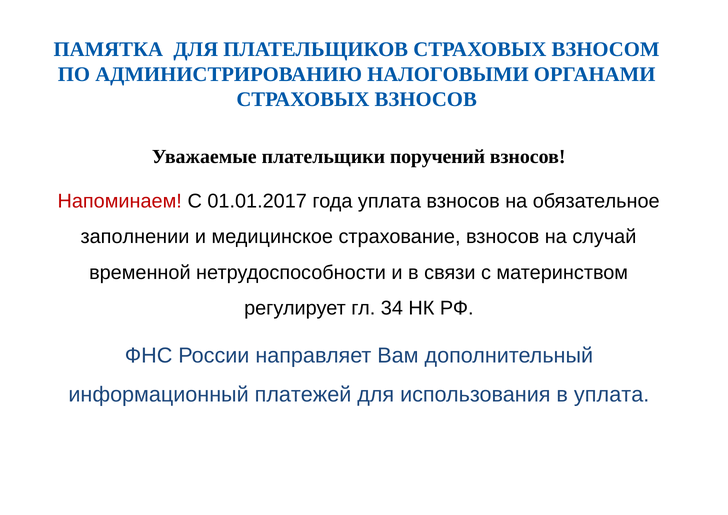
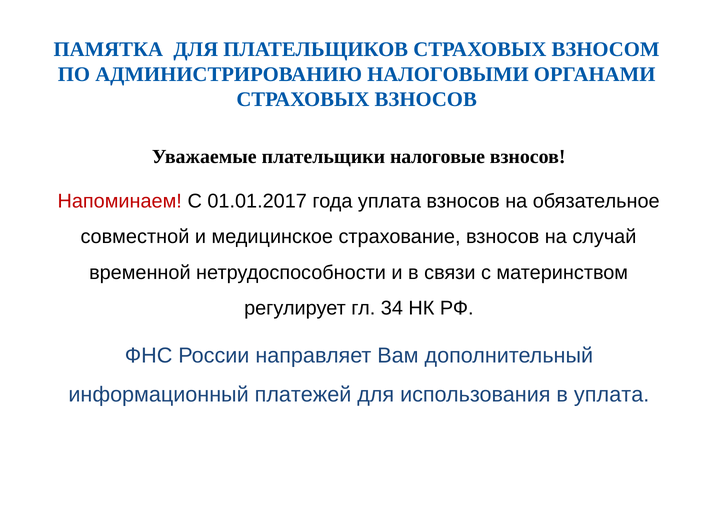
поручений: поручений -> налоговые
заполнении: заполнении -> совместной
